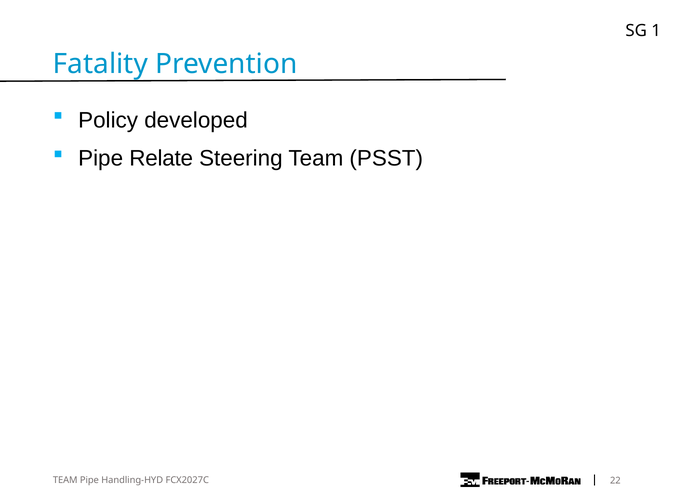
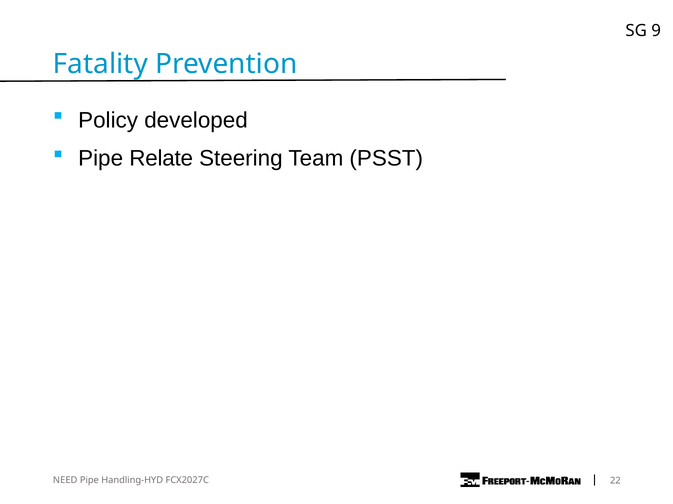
1: 1 -> 9
TEAM at (65, 481): TEAM -> NEED
